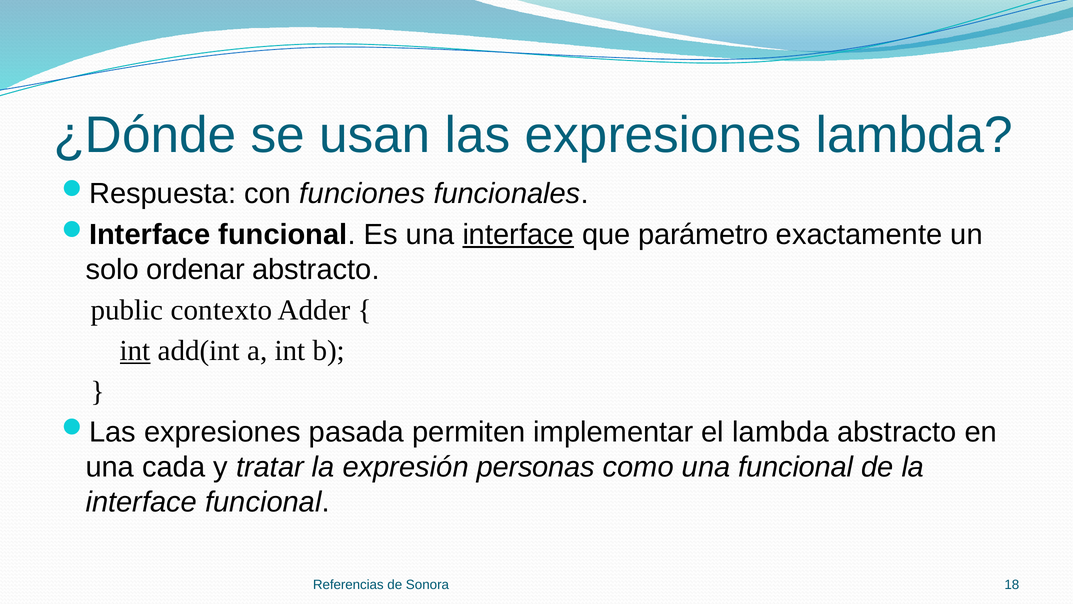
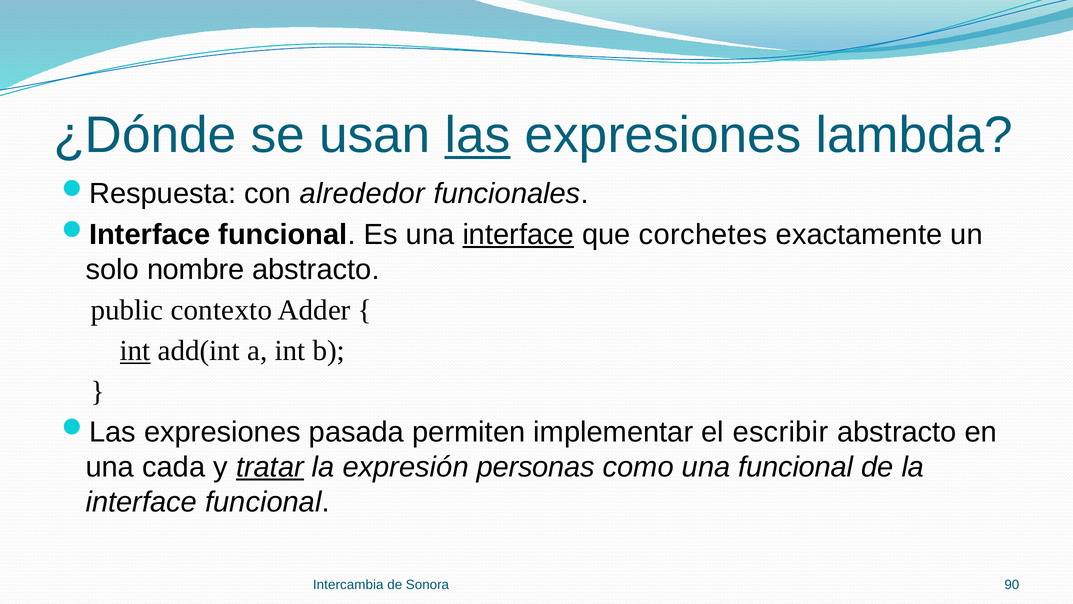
las underline: none -> present
funciones: funciones -> alrededor
parámetro: parámetro -> corchetes
ordenar: ordenar -> nombre
el lambda: lambda -> escribir
tratar underline: none -> present
Referencias: Referencias -> Intercambia
18: 18 -> 90
